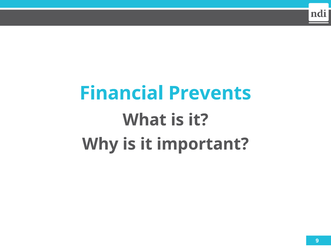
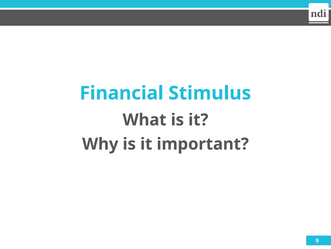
Prevents: Prevents -> Stimulus
